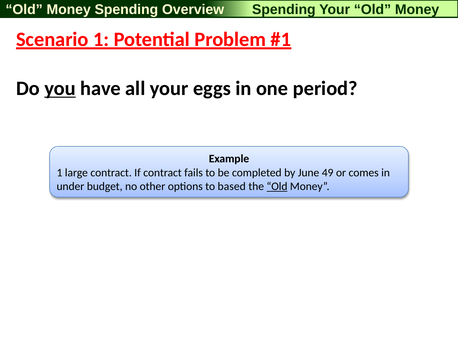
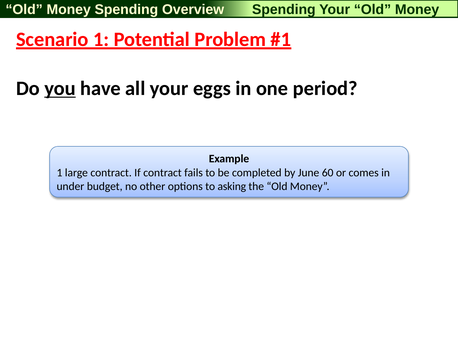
49: 49 -> 60
based: based -> asking
Old at (277, 186) underline: present -> none
